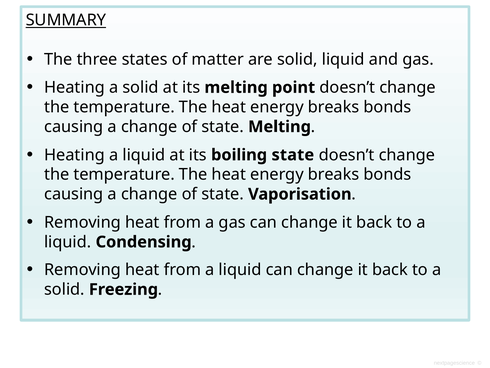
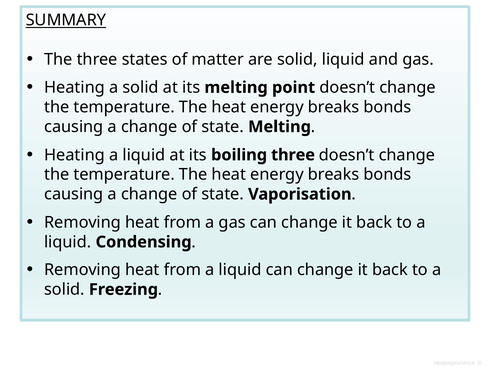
boiling state: state -> three
